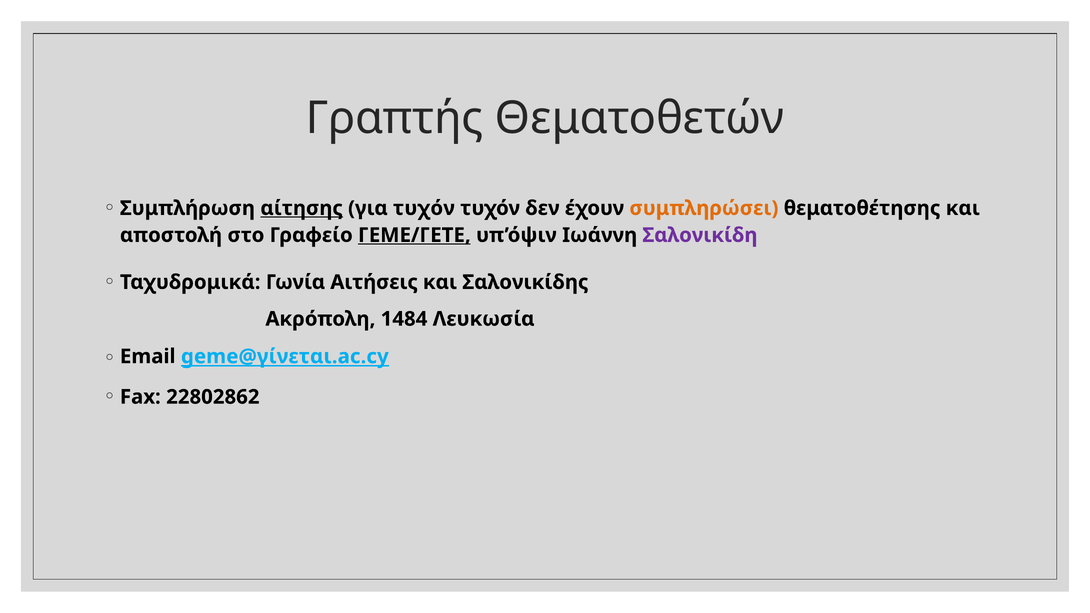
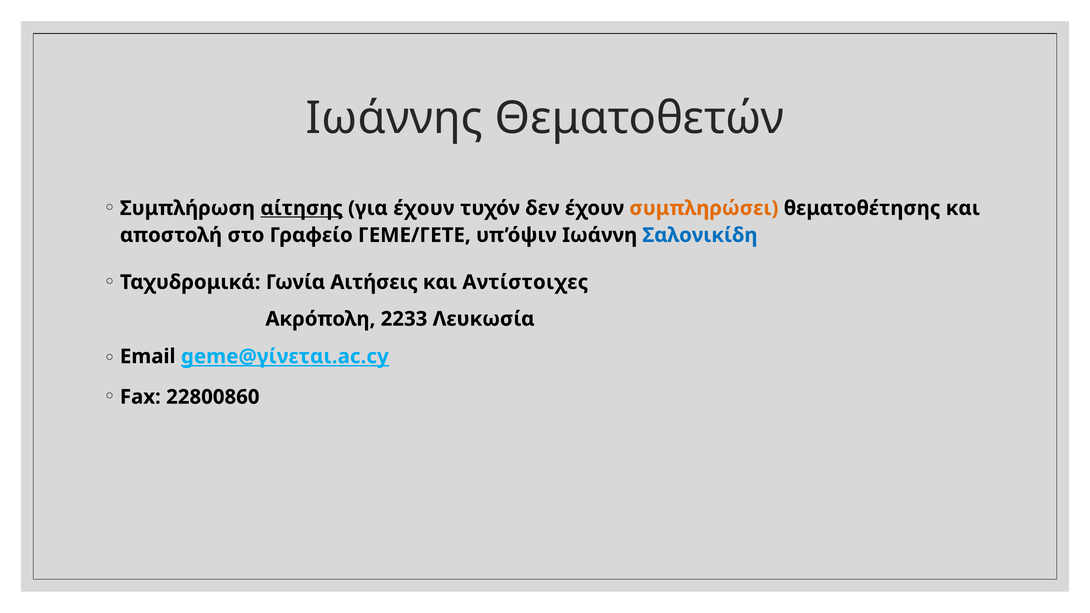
Γραπτής: Γραπτής -> Ιωάννης
για τυχόν: τυχόν -> έχουν
ΓΕΜΕ/ΓΕΤΕ underline: present -> none
Σαλονικίδη colour: purple -> blue
Σαλονικίδης: Σαλονικίδης -> Αντίστοιχες
1484: 1484 -> 2233
22802862: 22802862 -> 22800860
